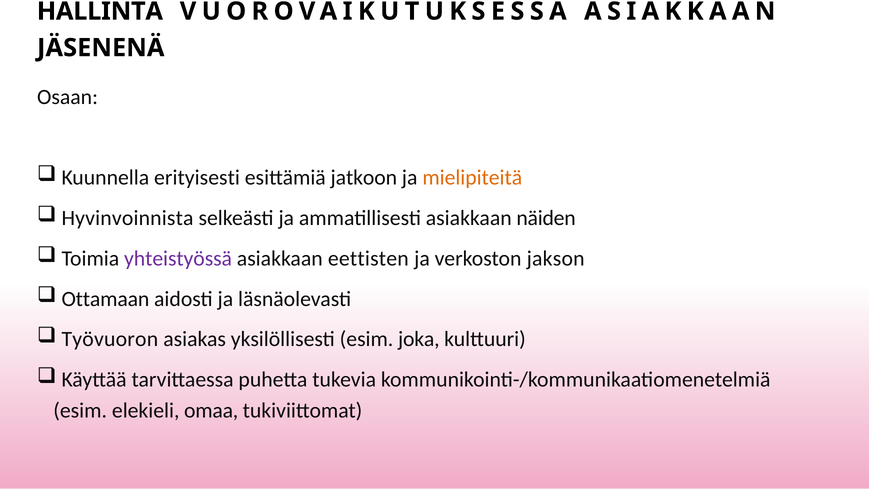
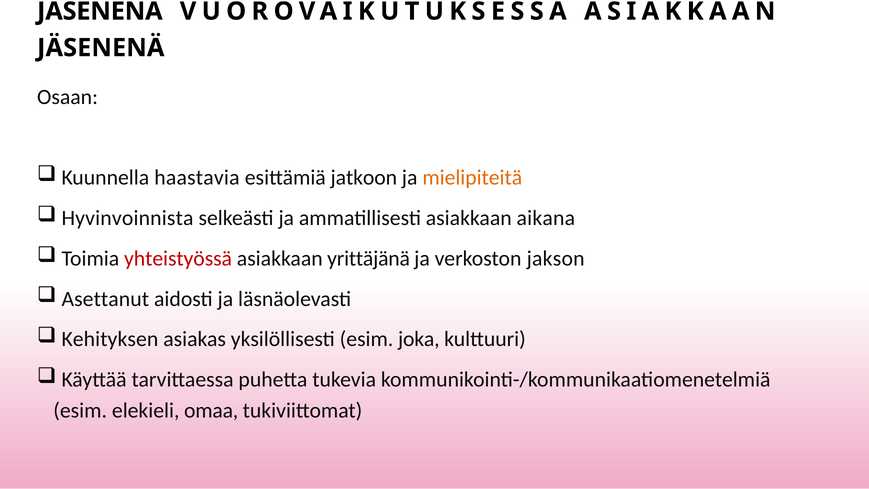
HALLINTA at (100, 11): HALLINTA -> JÄSENENÄ
erityisesti: erityisesti -> haastavia
näiden: näiden -> aikana
yhteistyössä colour: purple -> red
eettisten: eettisten -> yrittäjänä
Ottamaan: Ottamaan -> Asettanut
Työvuoron: Työvuoron -> Kehityksen
